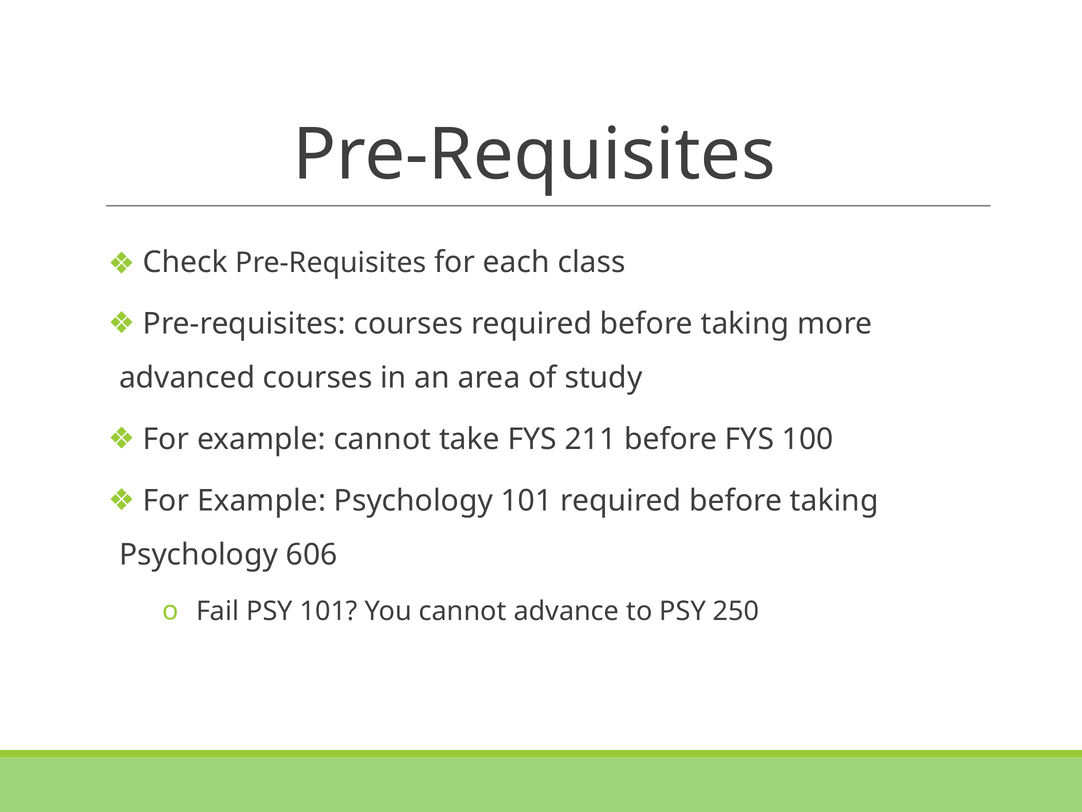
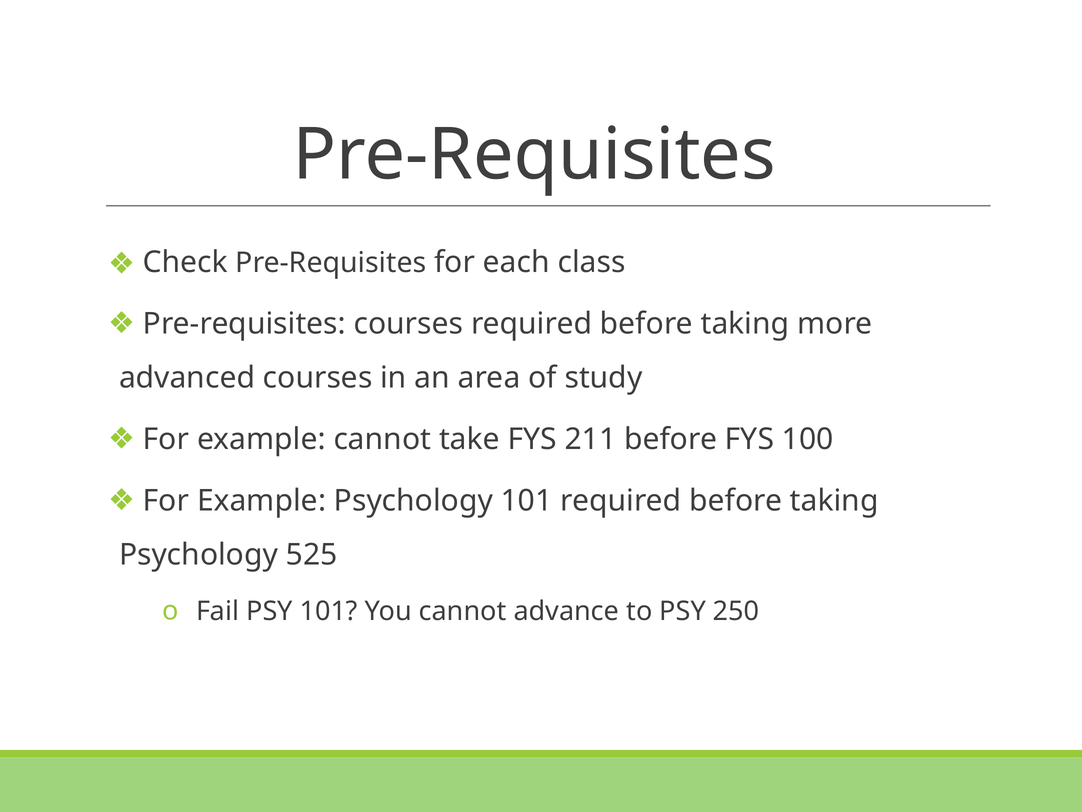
606: 606 -> 525
